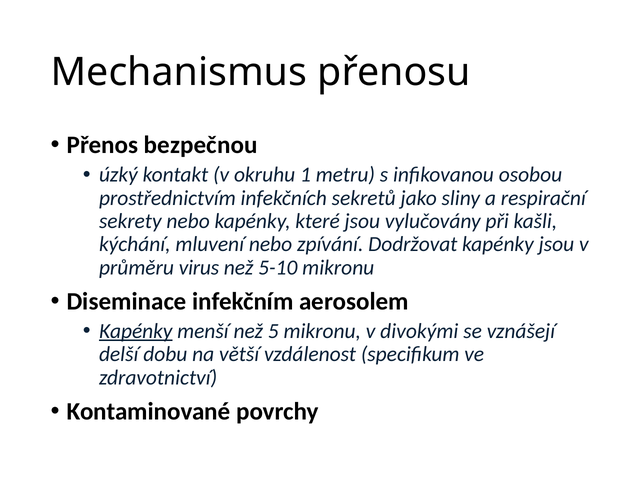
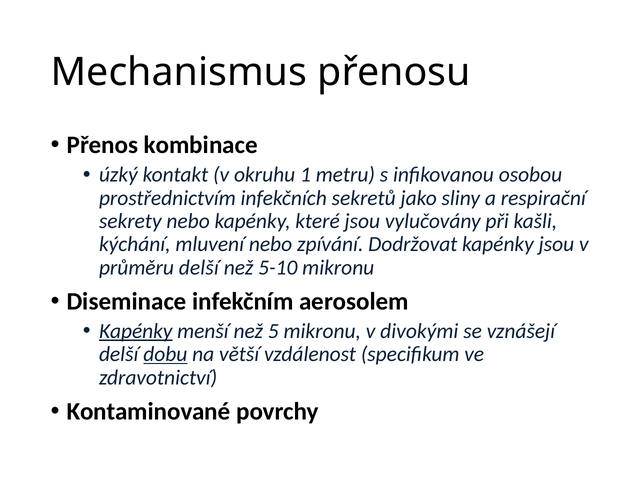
bezpečnou: bezpečnou -> kombinace
průměru virus: virus -> delší
dobu underline: none -> present
